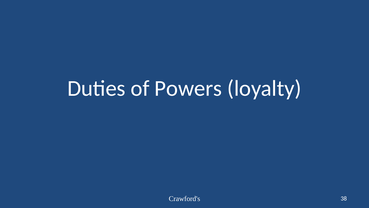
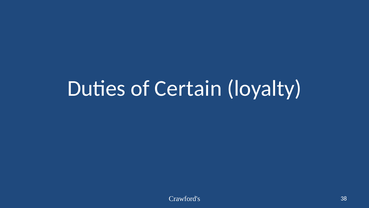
Powers: Powers -> Certain
